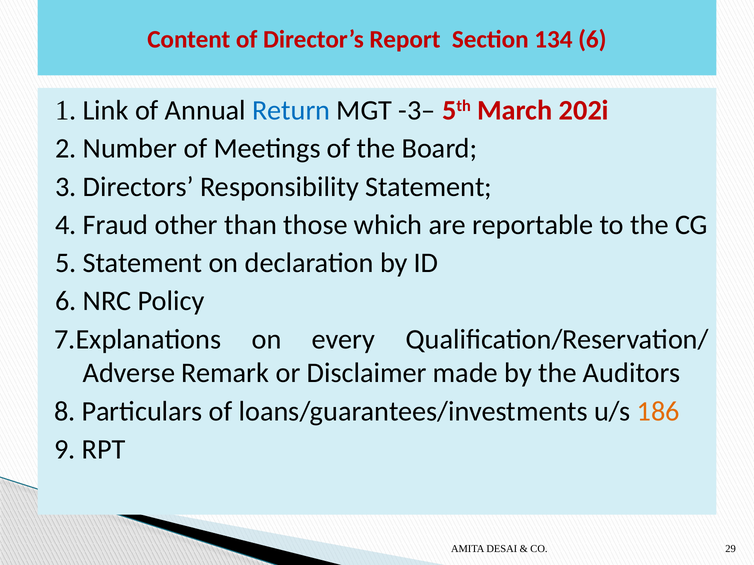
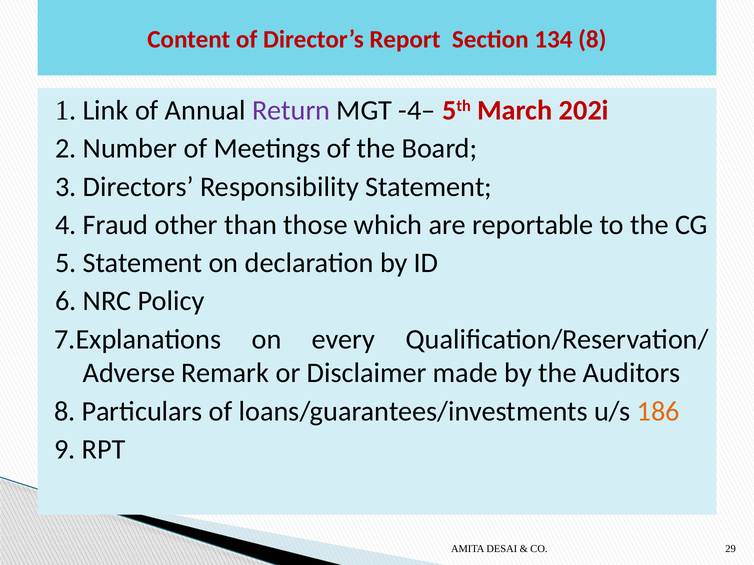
134 6: 6 -> 8
Return colour: blue -> purple
-3–: -3– -> -4–
